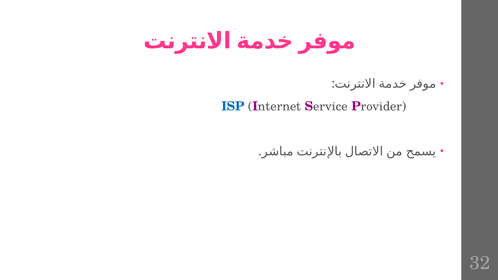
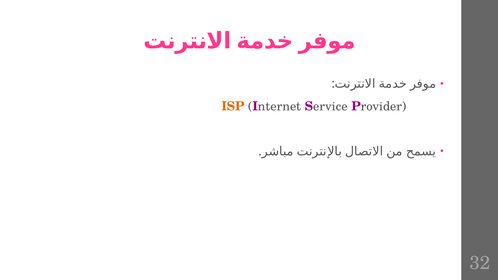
ISP colour: blue -> orange
